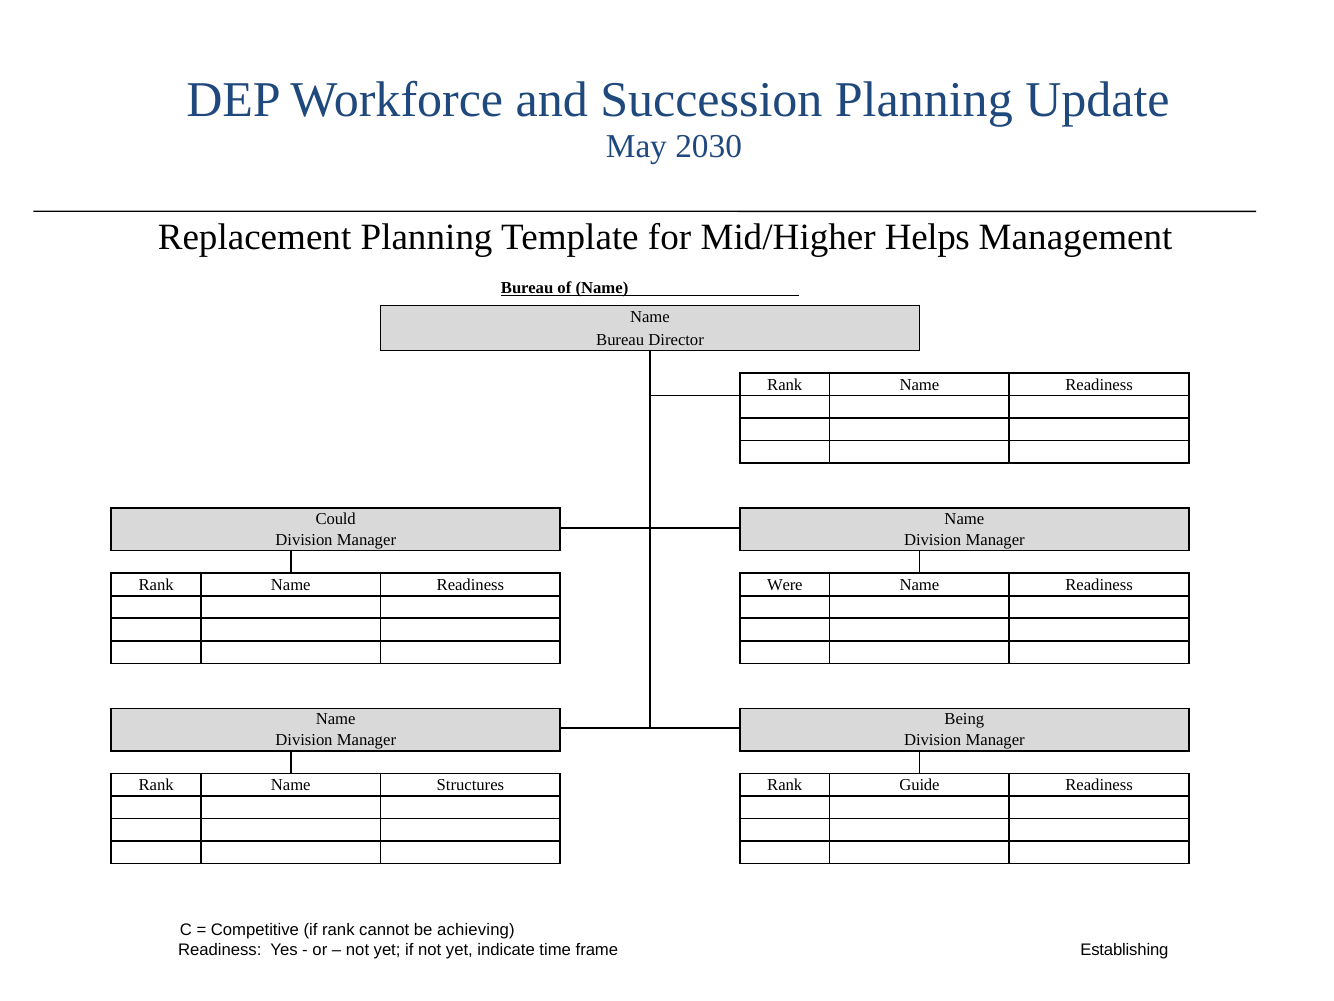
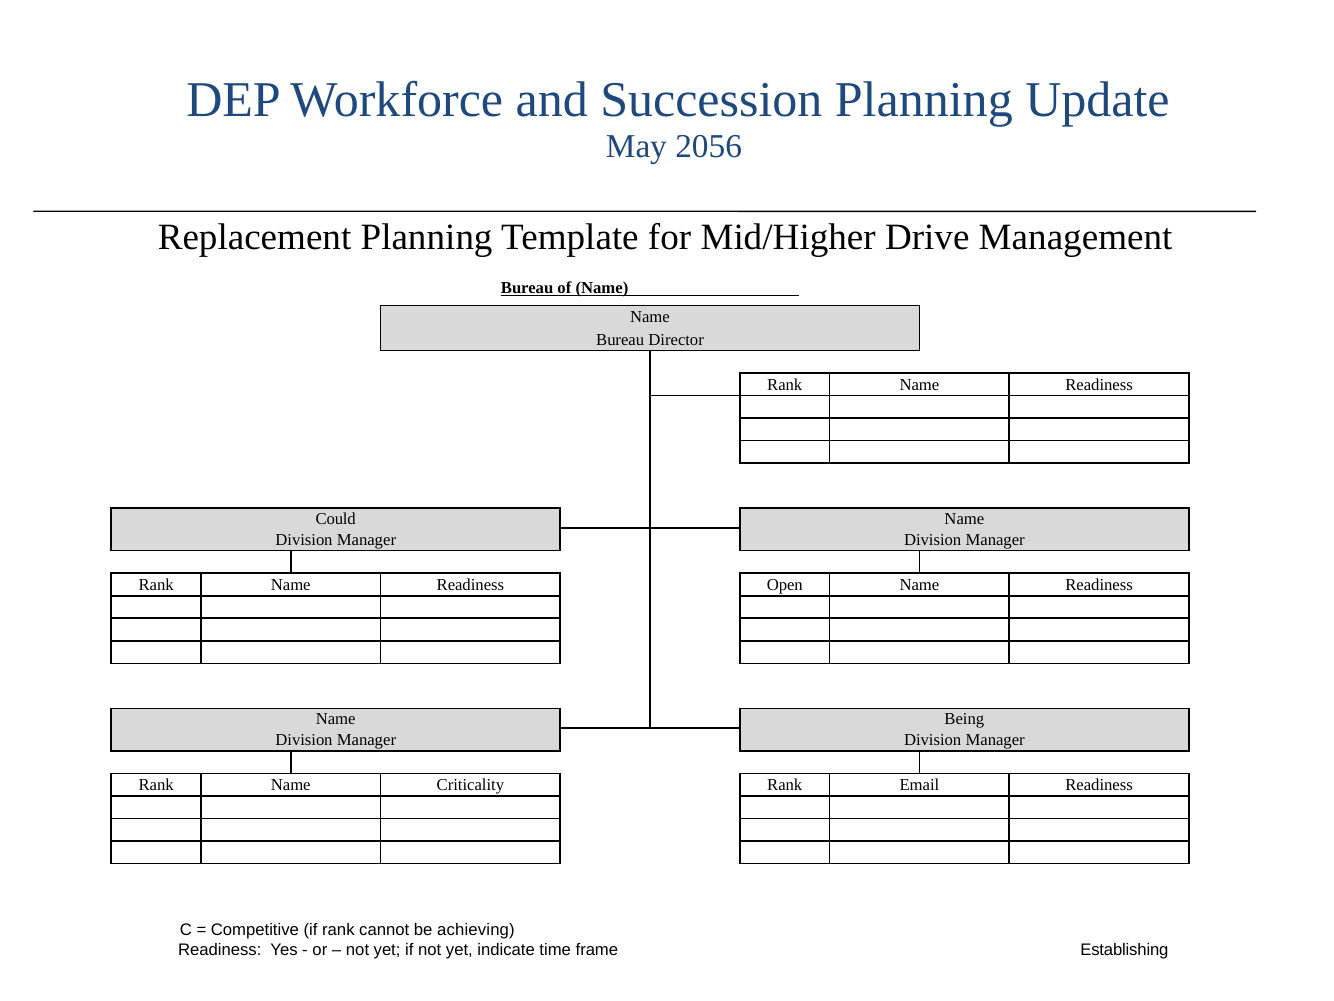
2030: 2030 -> 2056
Helps: Helps -> Drive
Were: Were -> Open
Structures: Structures -> Criticality
Guide: Guide -> Email
